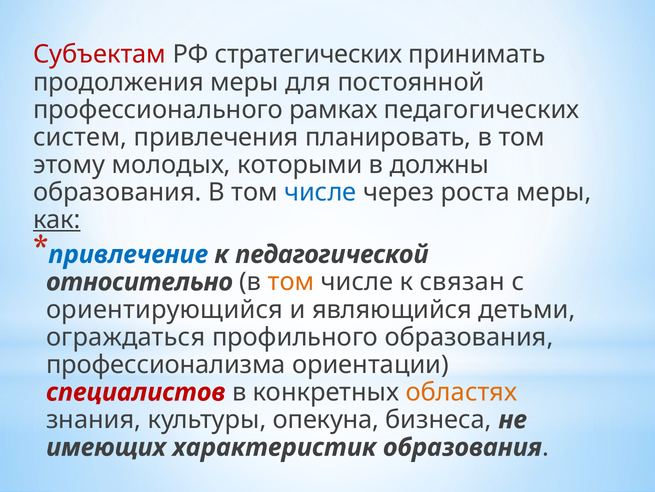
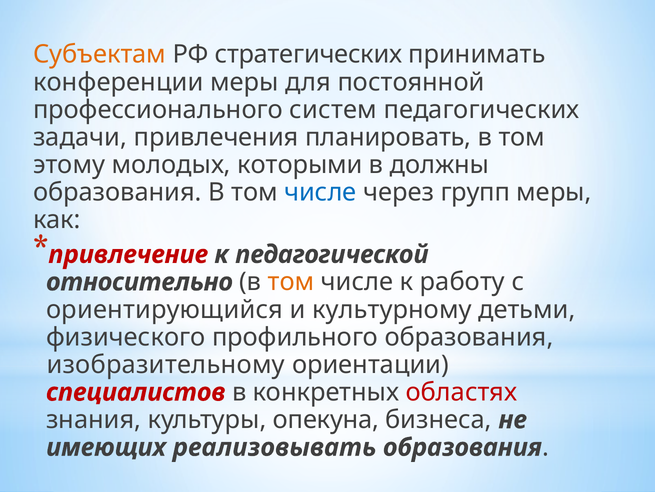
Субъектам colour: red -> orange
продолжения: продолжения -> конференции
рамках: рамках -> систем
систем: систем -> задачи
роста: роста -> групп
как underline: present -> none
привлечение colour: blue -> red
связан: связан -> работу
являющийся: являющийся -> культурному
ограждаться: ограждаться -> физического
профессионализма: профессионализма -> изобразительному
областях colour: orange -> red
характеристик: характеристик -> реализовывать
